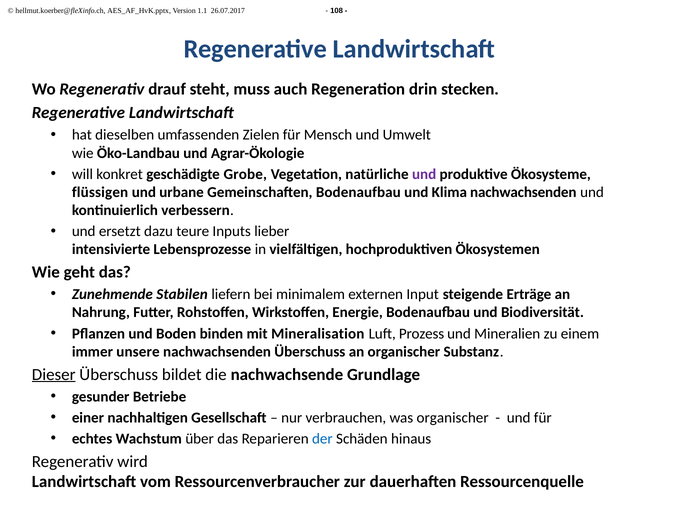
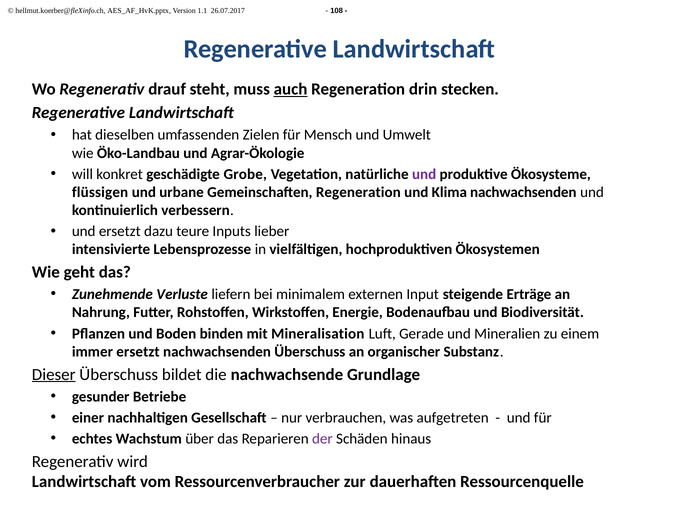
auch underline: none -> present
Gemeinschaften Bodenaufbau: Bodenaufbau -> Regeneration
Stabilen: Stabilen -> Verluste
Prozess: Prozess -> Gerade
immer unsere: unsere -> ersetzt
was organischer: organischer -> aufgetreten
der colour: blue -> purple
